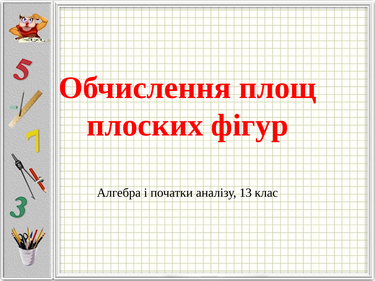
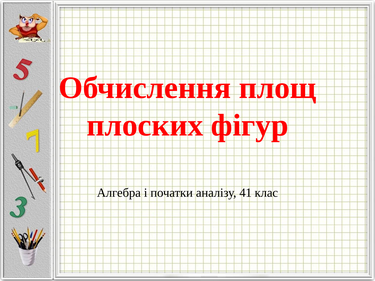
13: 13 -> 41
